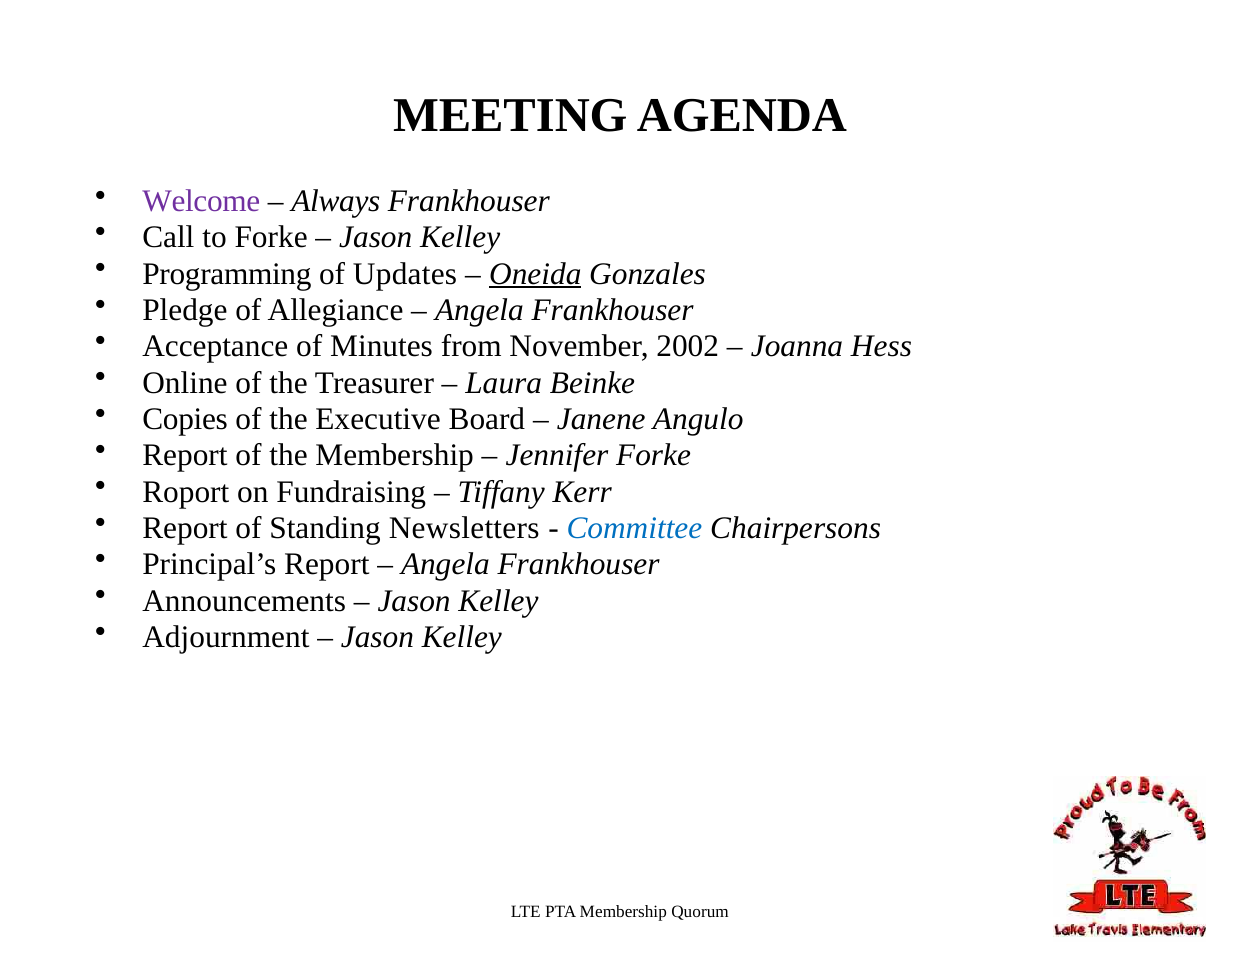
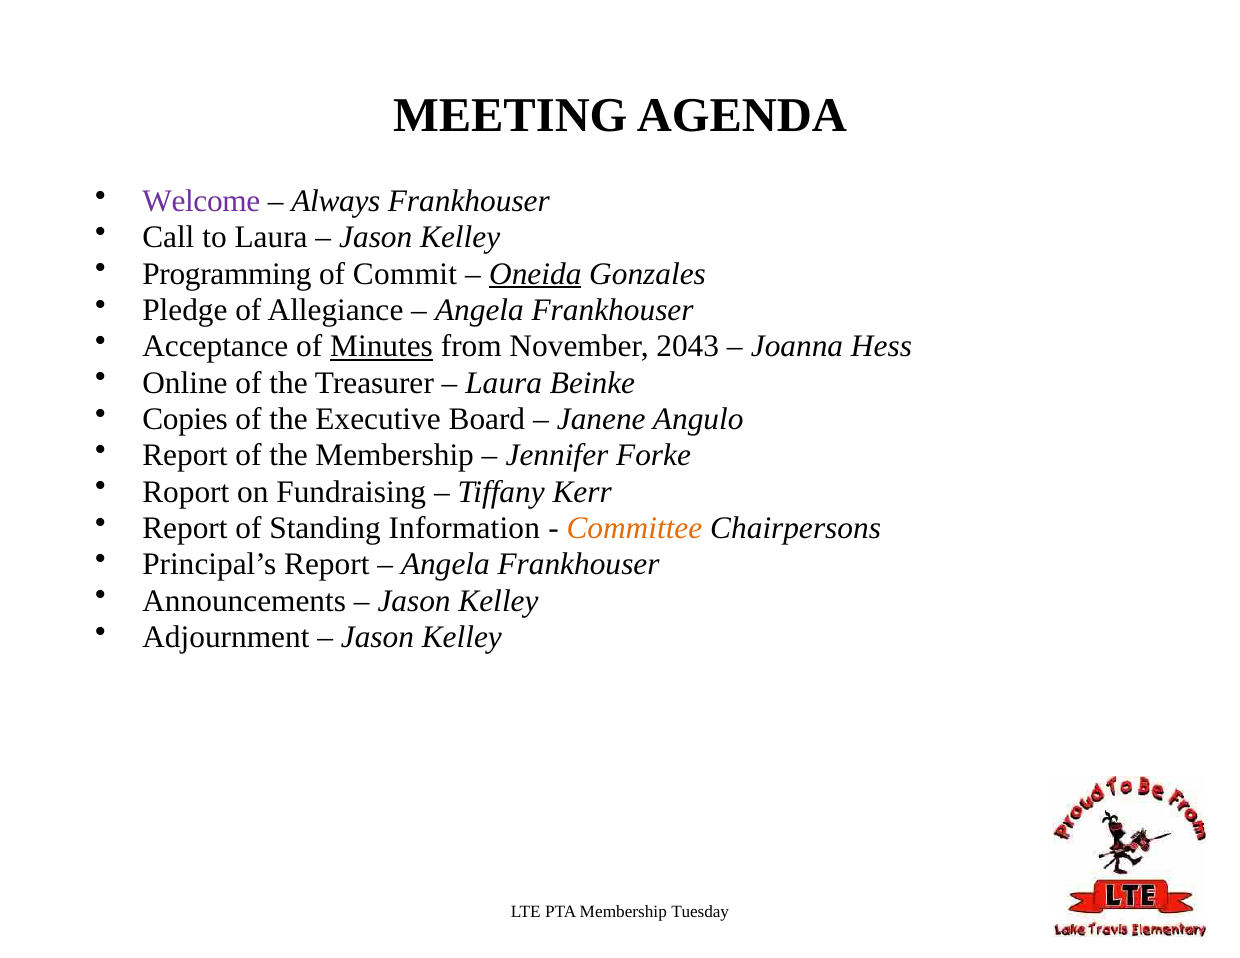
to Forke: Forke -> Laura
Updates: Updates -> Commit
Minutes underline: none -> present
2002: 2002 -> 2043
Newsletters: Newsletters -> Information
Committee colour: blue -> orange
Quorum: Quorum -> Tuesday
